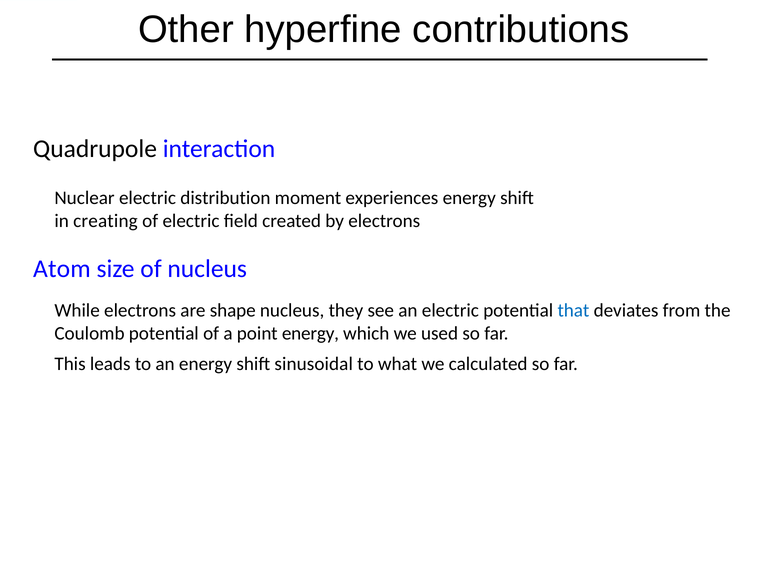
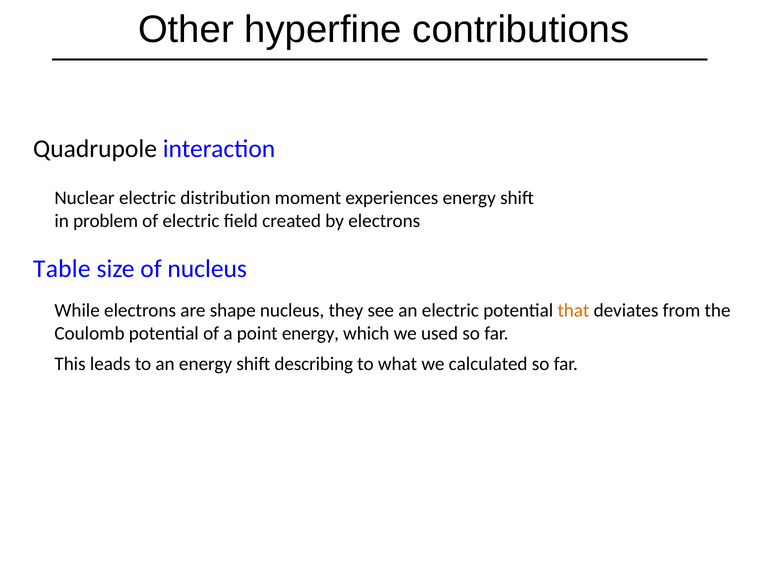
creating: creating -> problem
Atom: Atom -> Table
that colour: blue -> orange
sinusoidal: sinusoidal -> describing
